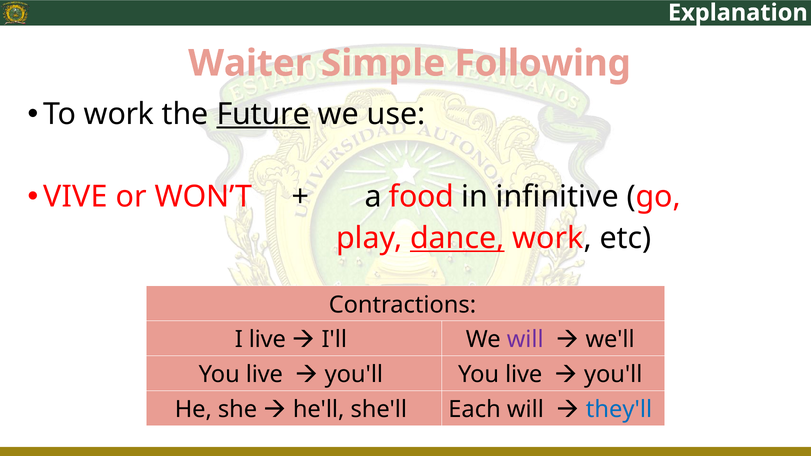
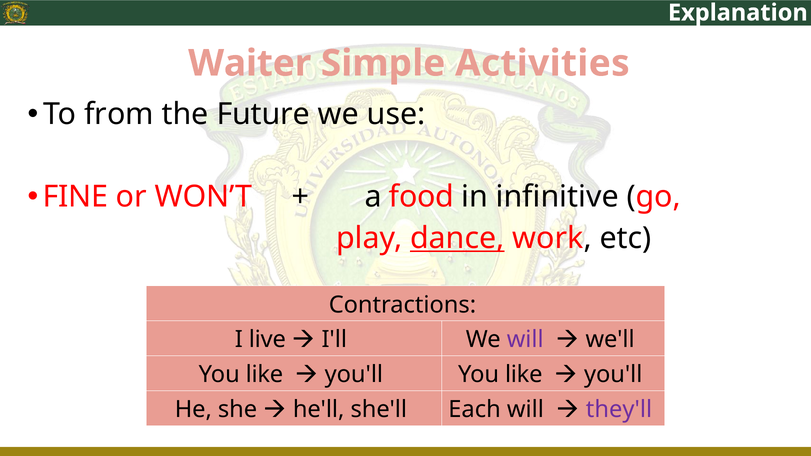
Following: Following -> Activities
To work: work -> from
Future underline: present -> none
VIVE: VIVE -> FINE
live at (264, 375): live -> like
you'll You live: live -> like
they'll colour: blue -> purple
